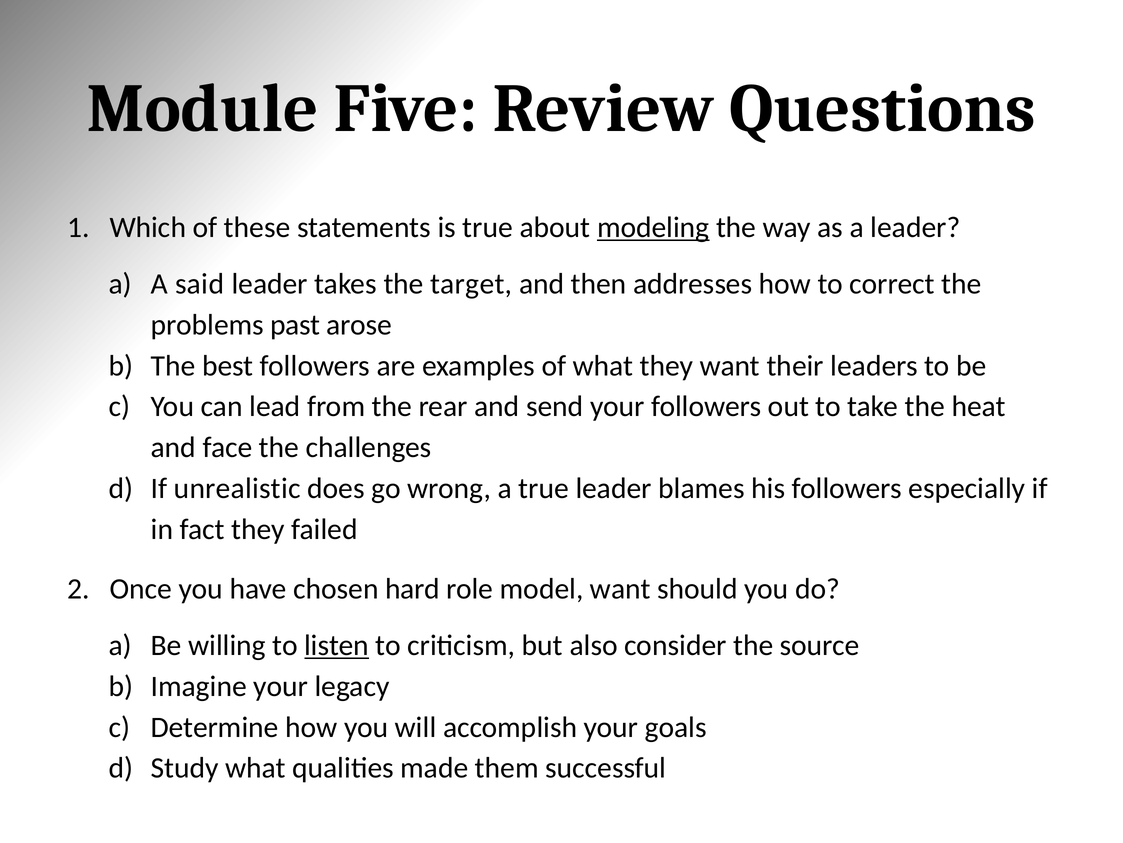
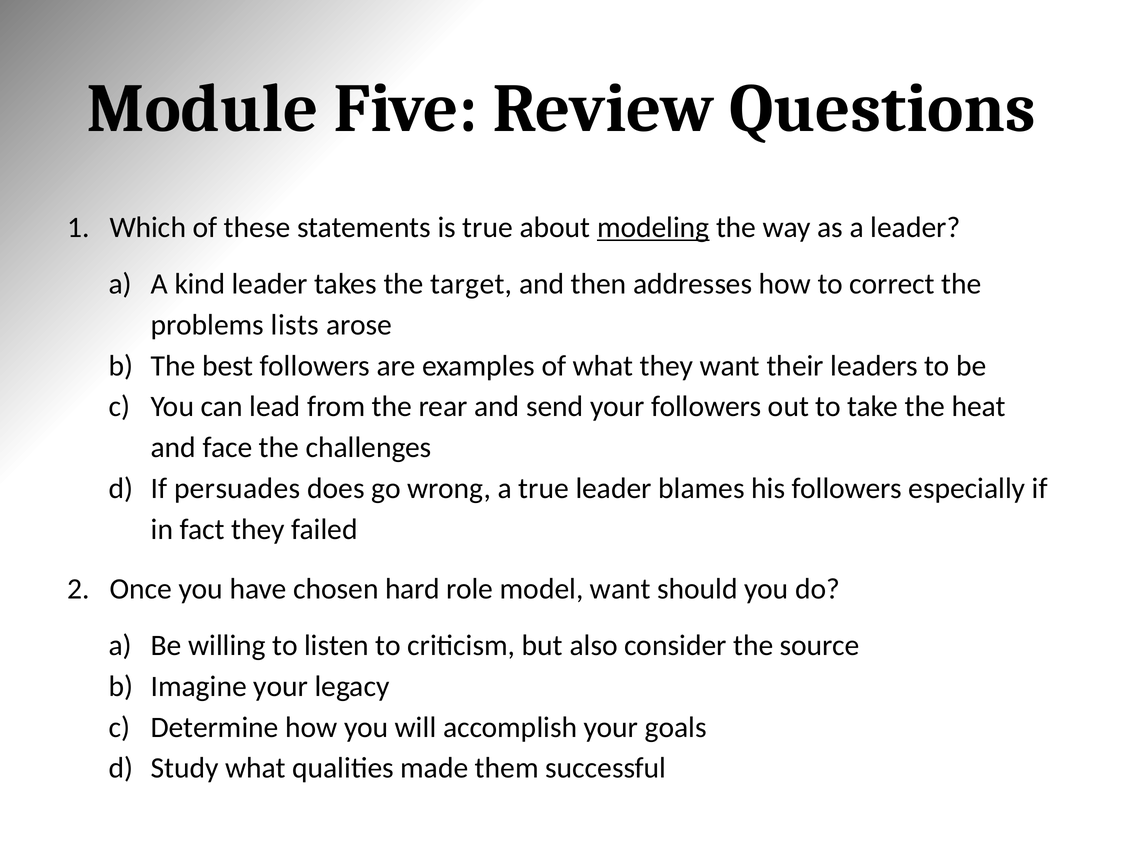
said: said -> kind
past: past -> lists
unrealistic: unrealistic -> persuades
listen underline: present -> none
